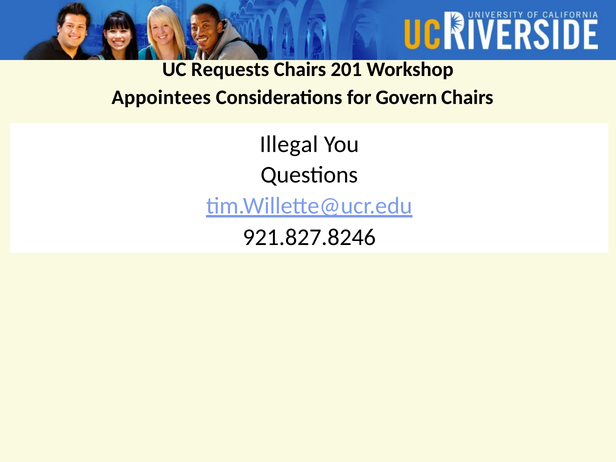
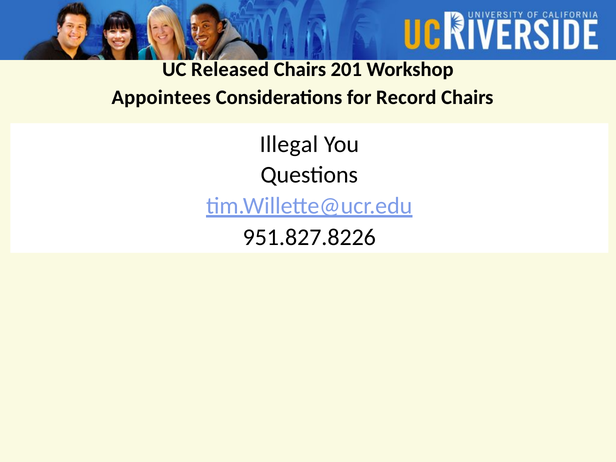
Requests: Requests -> Released
Govern: Govern -> Record
921.827.8246: 921.827.8246 -> 951.827.8226
